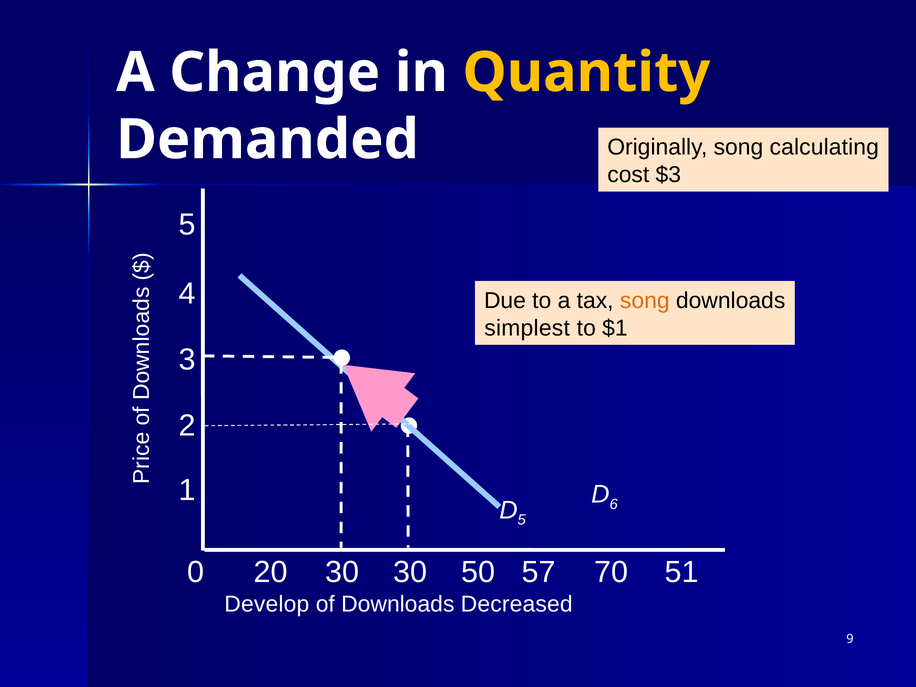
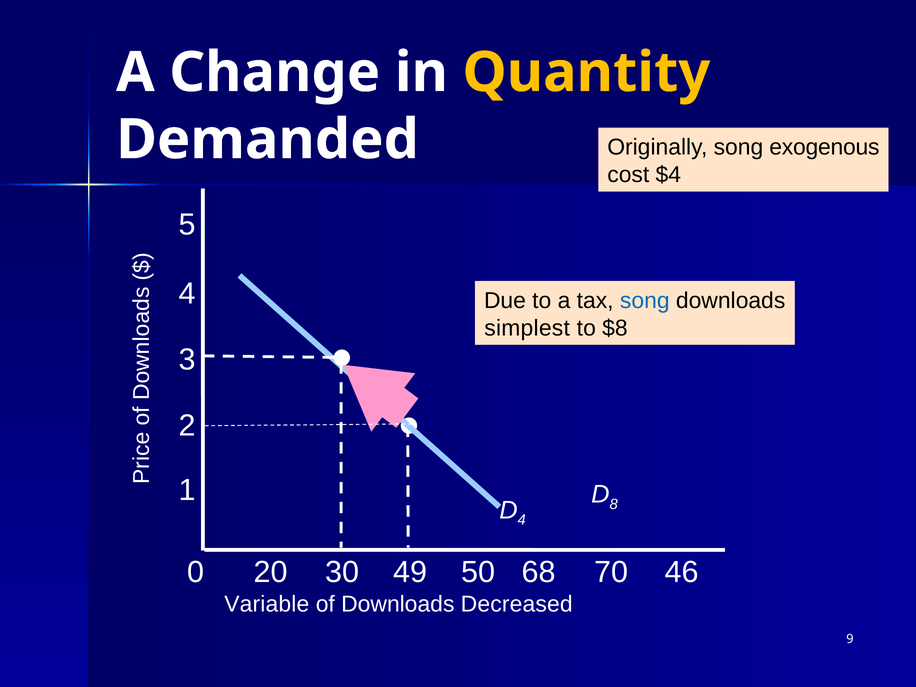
calculating: calculating -> exogenous
$3: $3 -> $4
song at (645, 301) colour: orange -> blue
$1: $1 -> $8
6: 6 -> 8
5 at (522, 520): 5 -> 4
30 30: 30 -> 49
57: 57 -> 68
51: 51 -> 46
Develop: Develop -> Variable
